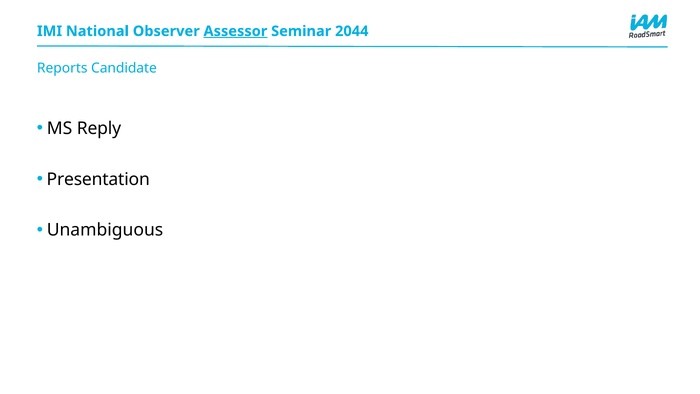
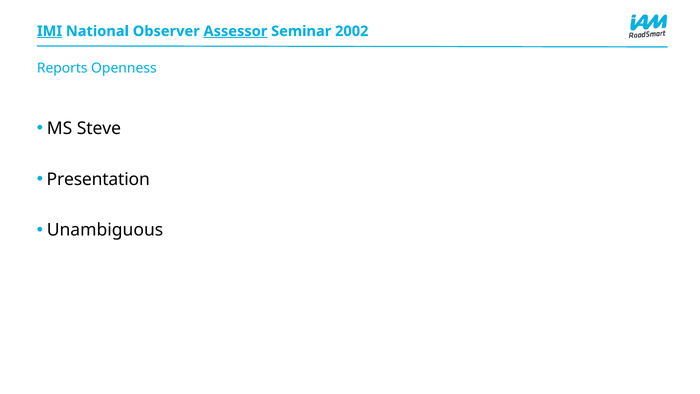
IMI underline: none -> present
2044: 2044 -> 2002
Candidate: Candidate -> Openness
Reply: Reply -> Steve
